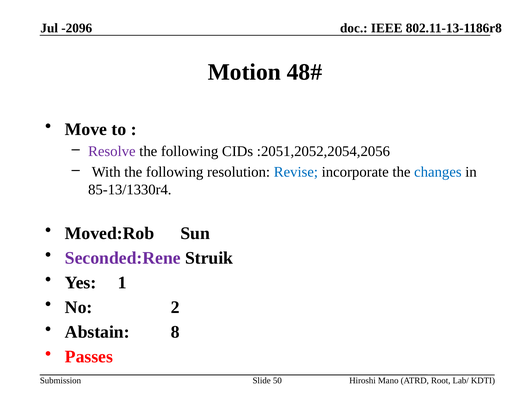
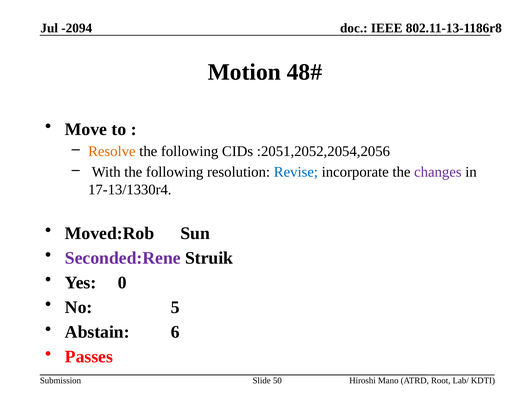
-2096: -2096 -> -2094
Resolve colour: purple -> orange
changes colour: blue -> purple
85-13/1330r4: 85-13/1330r4 -> 17-13/1330r4
1: 1 -> 0
2: 2 -> 5
8: 8 -> 6
